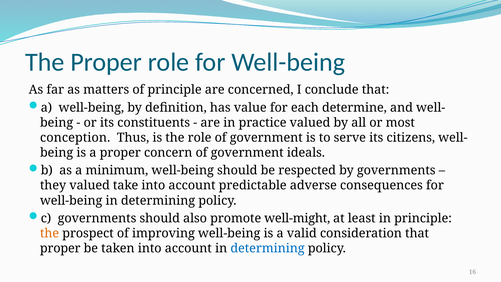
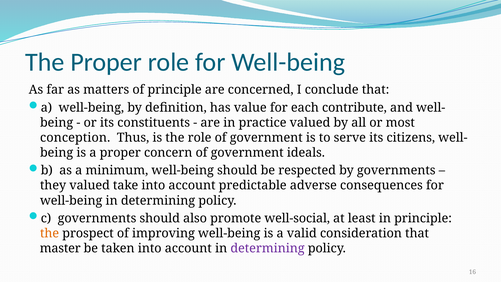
determine: determine -> contribute
well-might: well-might -> well-social
proper at (60, 248): proper -> master
determining at (268, 248) colour: blue -> purple
